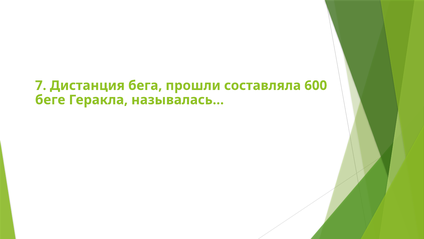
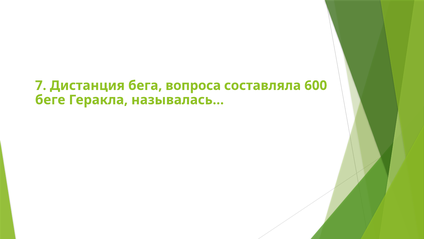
прошли: прошли -> вопроса
